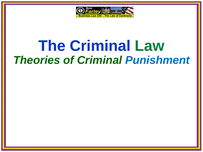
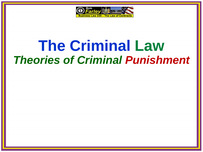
Punishment colour: blue -> red
